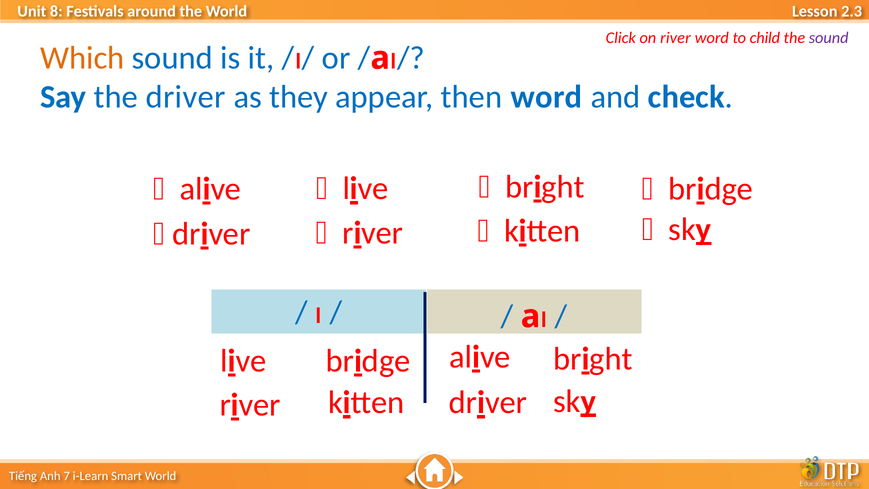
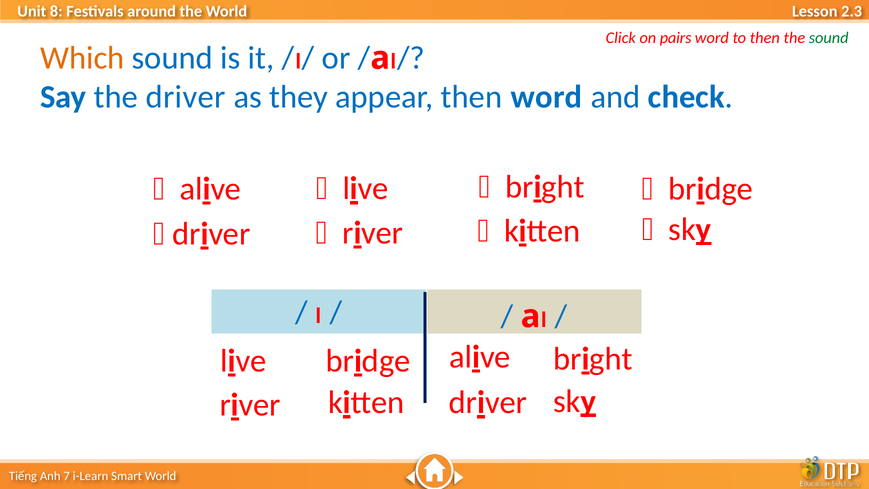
on river: river -> pairs
to child: child -> then
sound at (829, 38) colour: purple -> green
